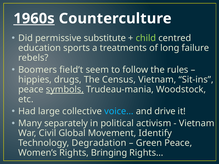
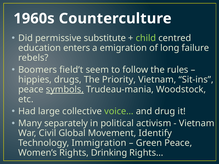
1960s underline: present -> none
sports: sports -> enters
treatments: treatments -> emigration
Census: Census -> Priority
voice… colour: light blue -> light green
drive: drive -> drug
Degradation: Degradation -> Immigration
Bringing: Bringing -> Drinking
